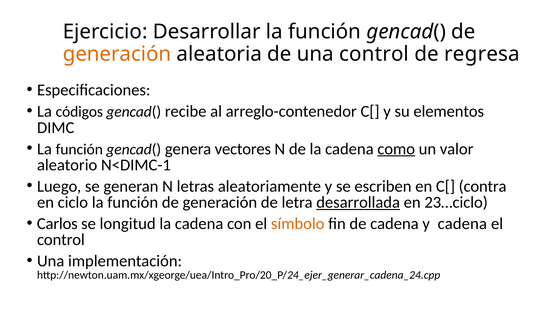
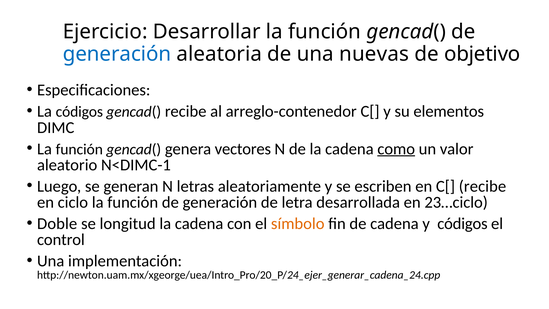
generación at (117, 54) colour: orange -> blue
una control: control -> nuevas
regresa: regresa -> objetivo
C[ contra: contra -> recibe
desarrollada underline: present -> none
Carlos: Carlos -> Doble
y cadena: cadena -> códigos
